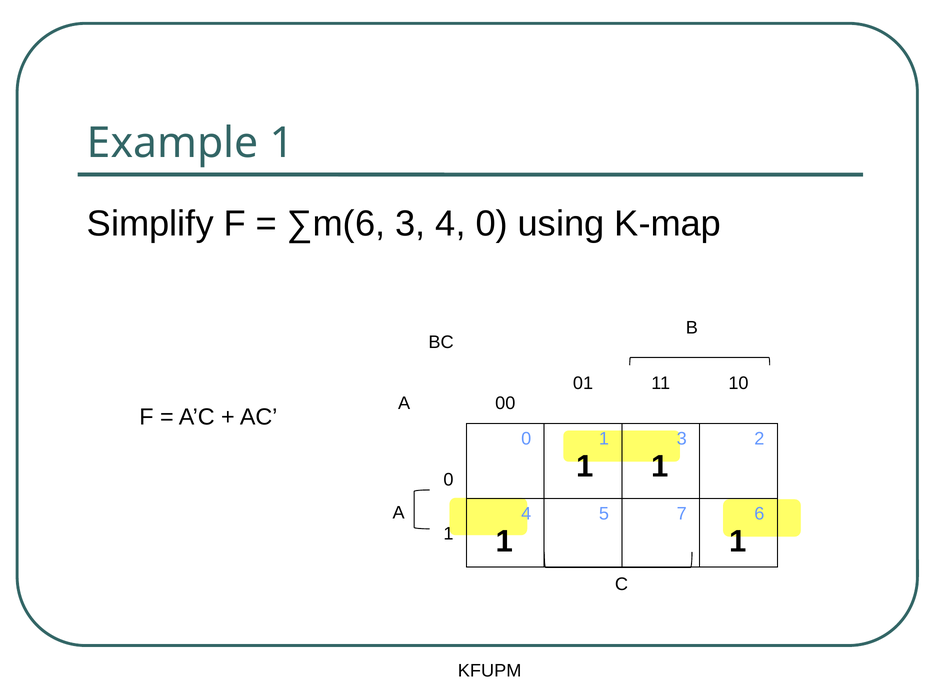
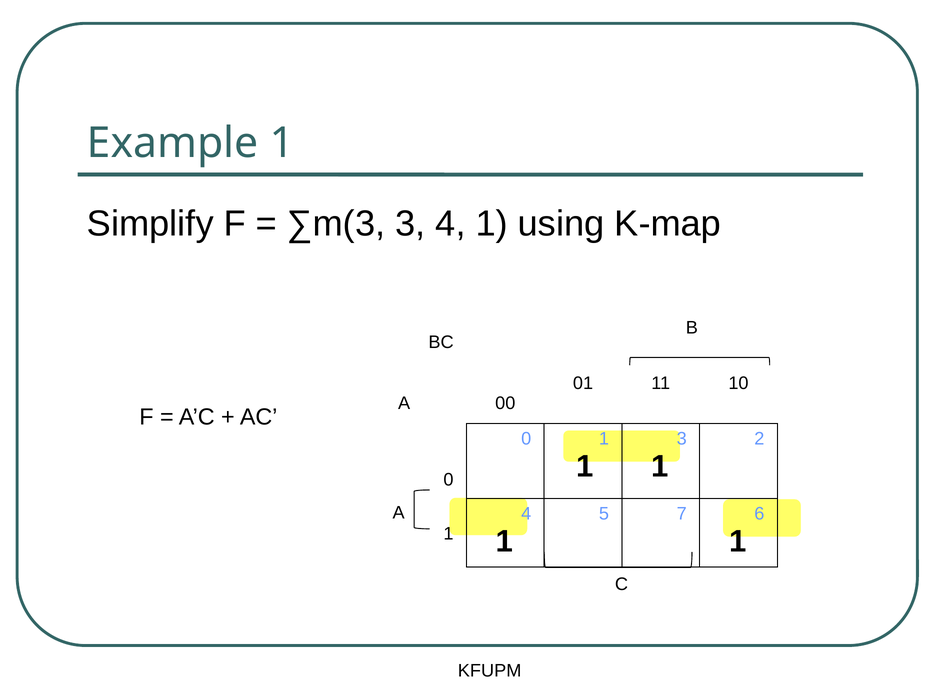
∑m(6: ∑m(6 -> ∑m(3
3 4 0: 0 -> 1
